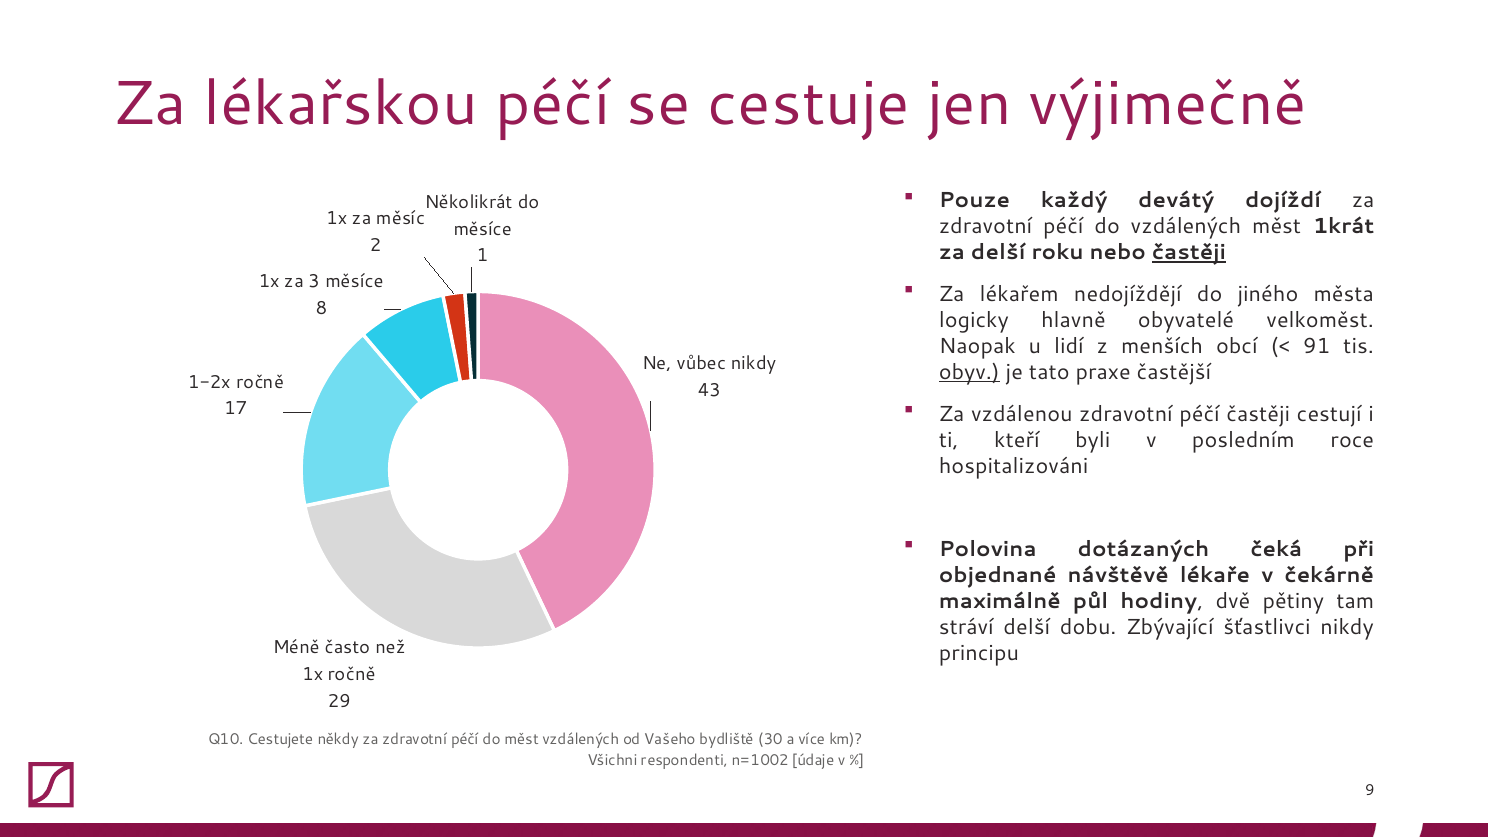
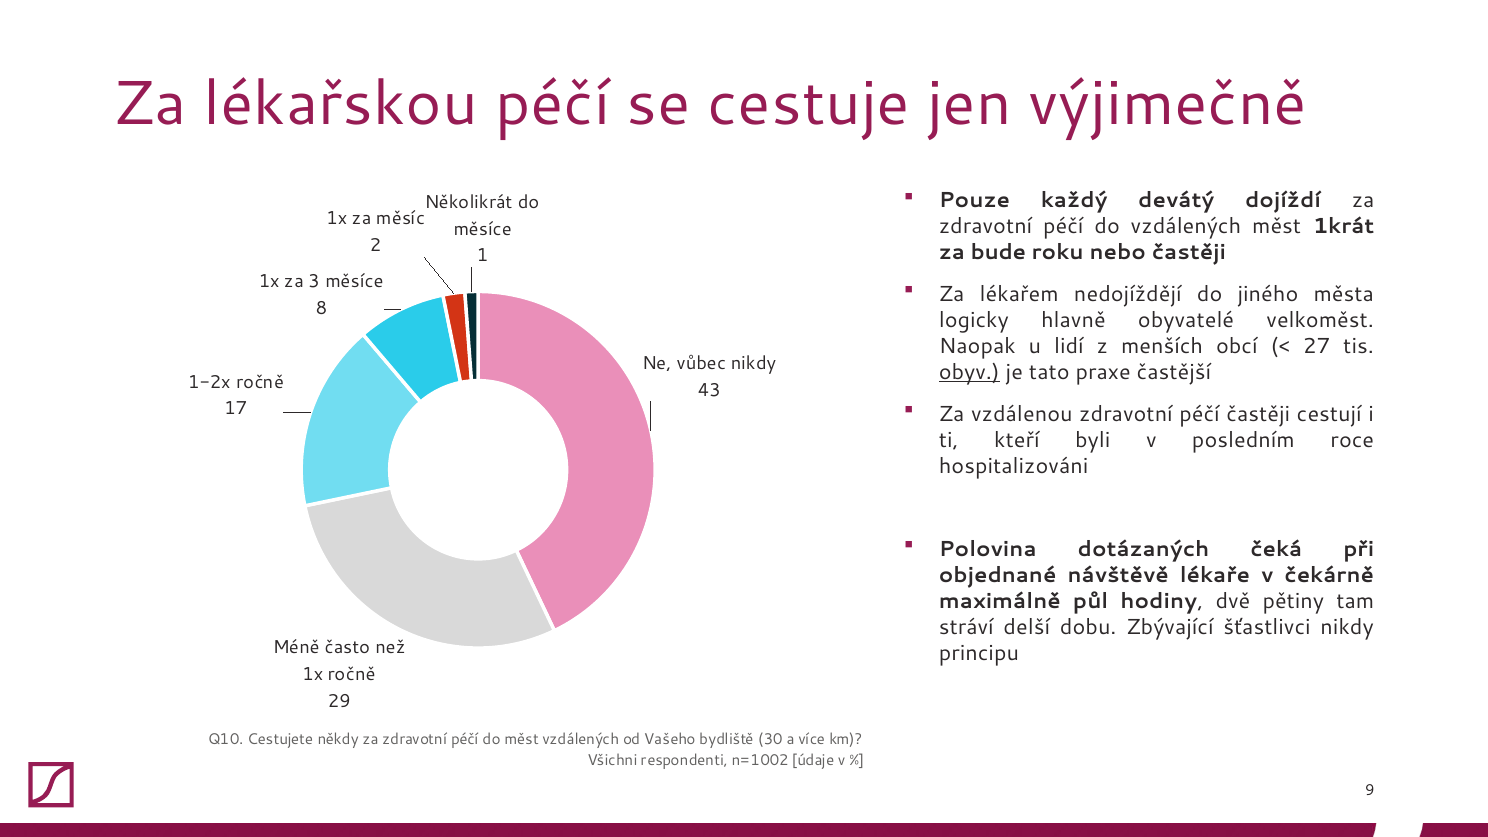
za delší: delší -> bude
častěji at (1189, 253) underline: present -> none
91: 91 -> 27
